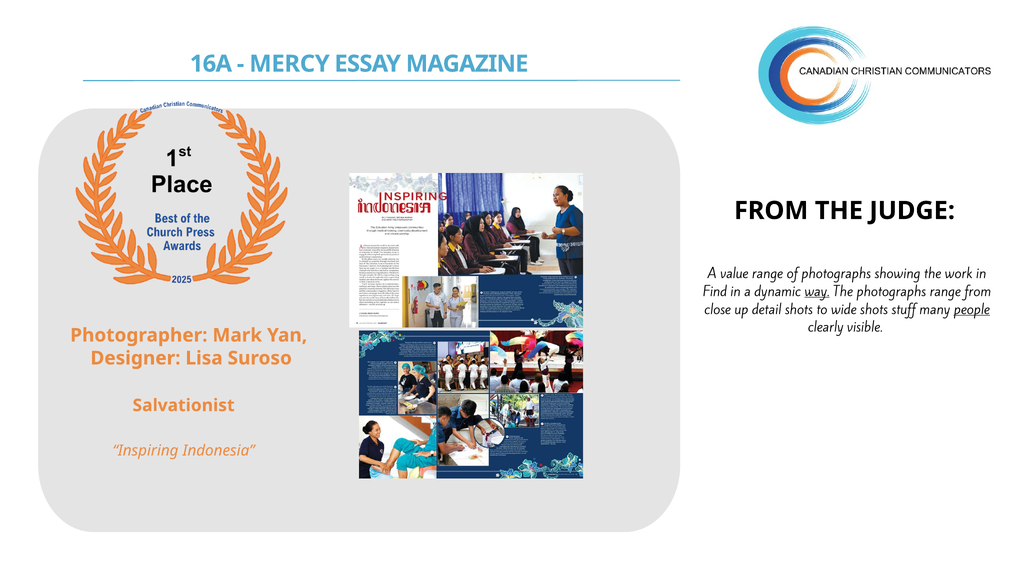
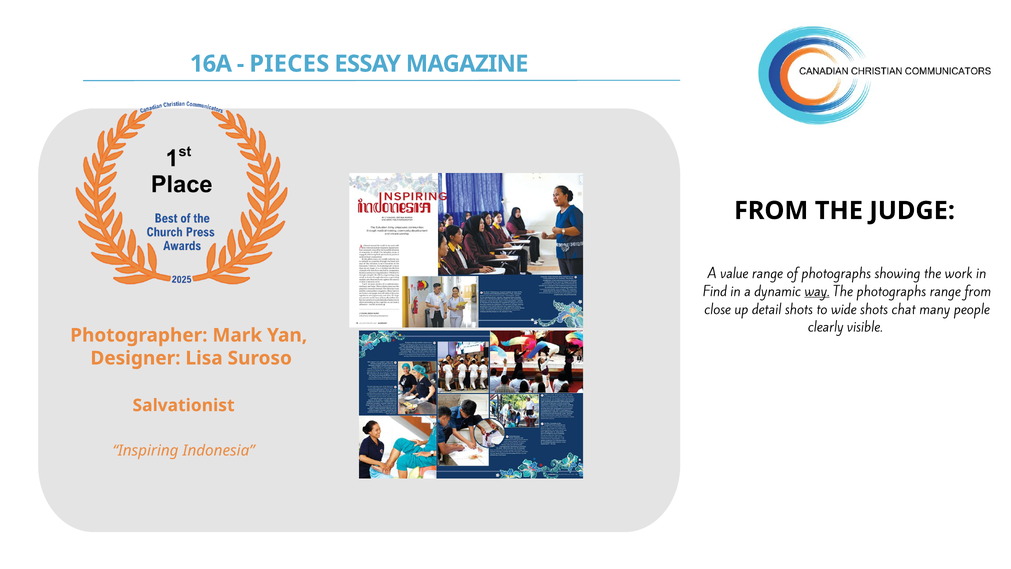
MERCY: MERCY -> PIECES
stuff: stuff -> chat
people underline: present -> none
